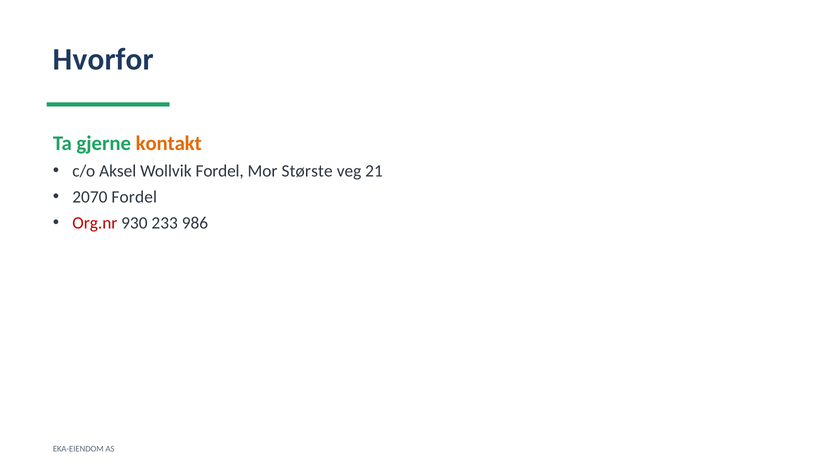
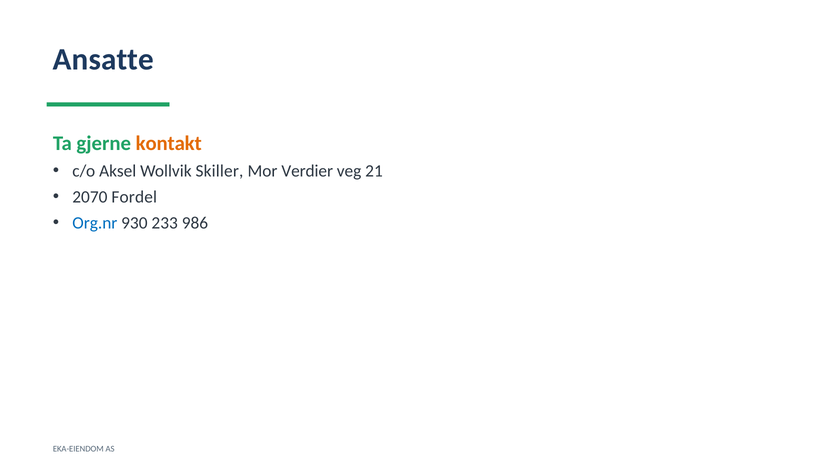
Hvorfor: Hvorfor -> Ansatte
Wollvik Fordel: Fordel -> Skiller
Største: Største -> Verdier
Org.nr colour: red -> blue
